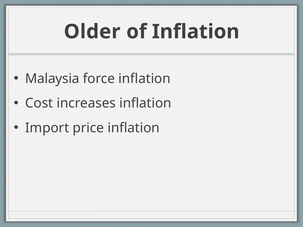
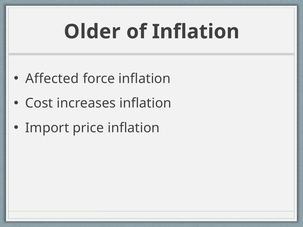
Malaysia: Malaysia -> Affected
